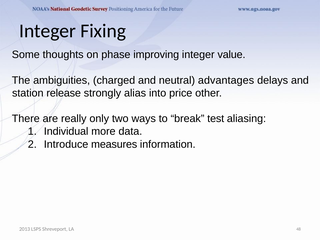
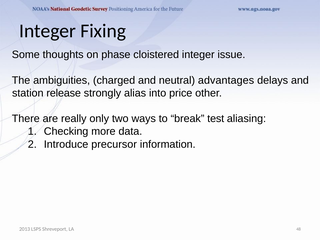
improving: improving -> cloistered
value: value -> issue
Individual: Individual -> Checking
measures: measures -> precursor
